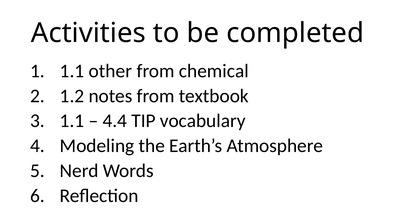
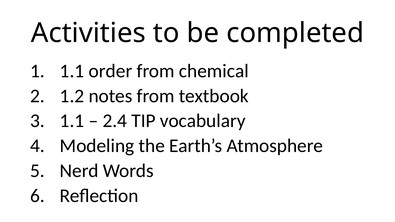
other: other -> order
4.4: 4.4 -> 2.4
